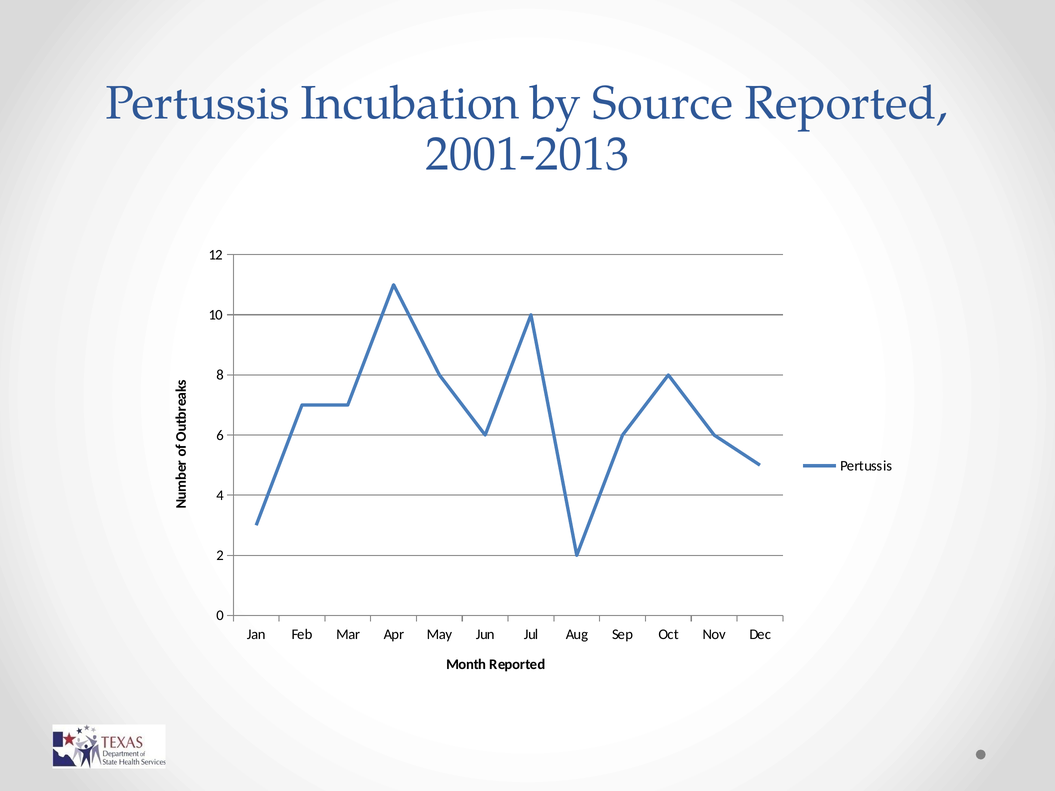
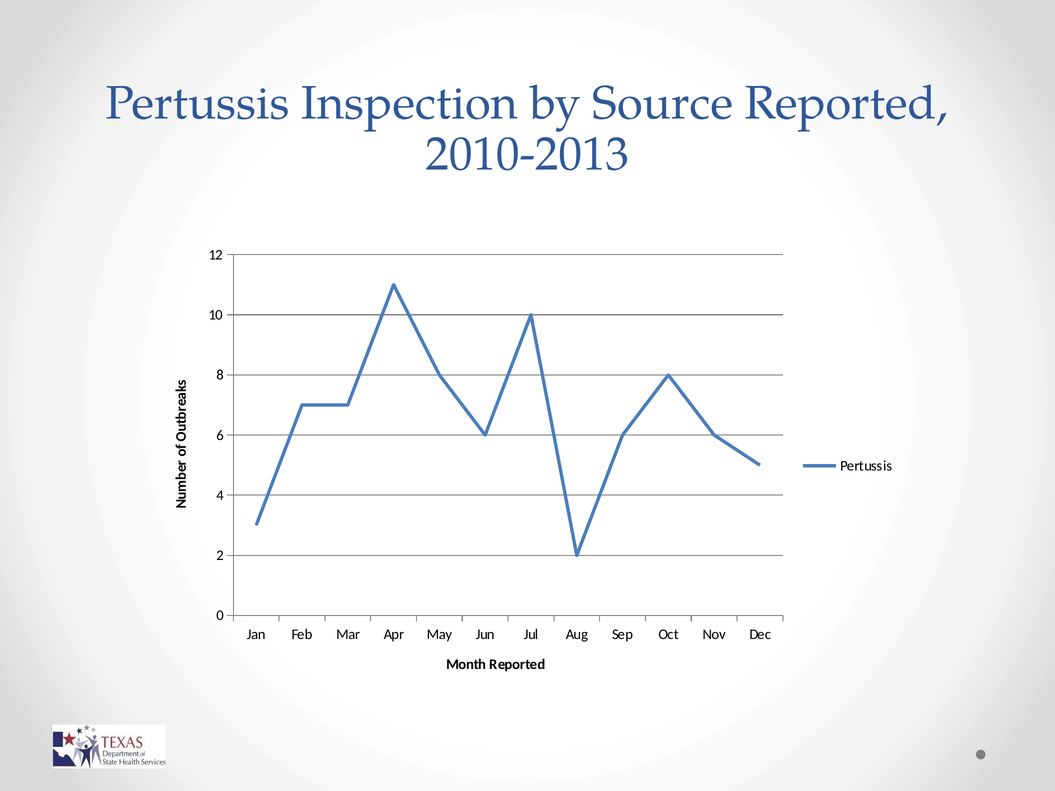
Incubation: Incubation -> Inspection
2001-2013: 2001-2013 -> 2010-2013
